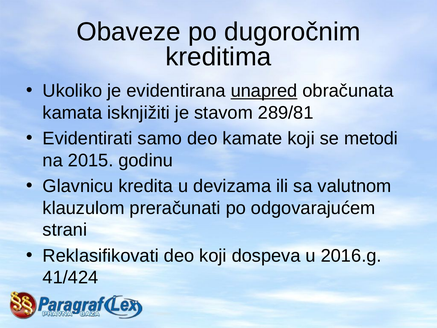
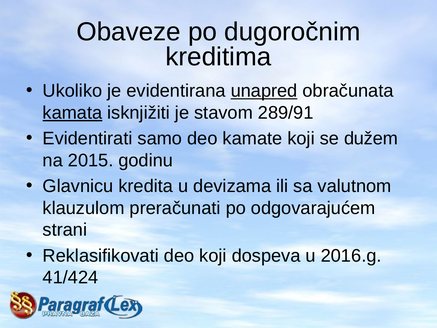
kamata underline: none -> present
289/81: 289/81 -> 289/91
metodi: metodi -> dužem
